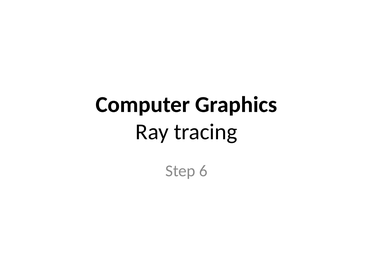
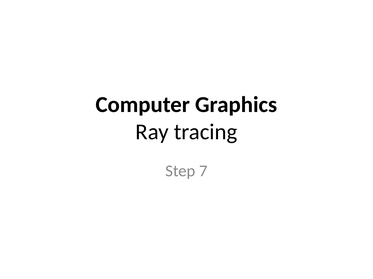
6: 6 -> 7
